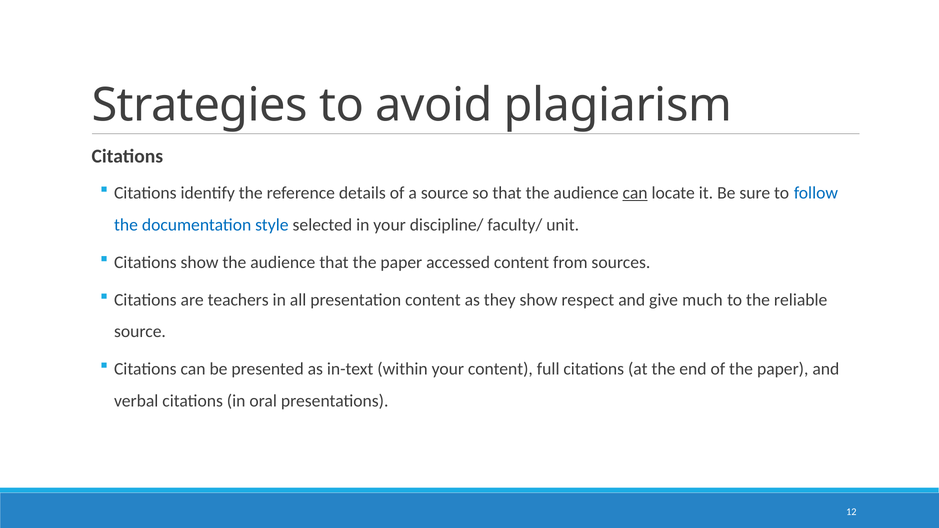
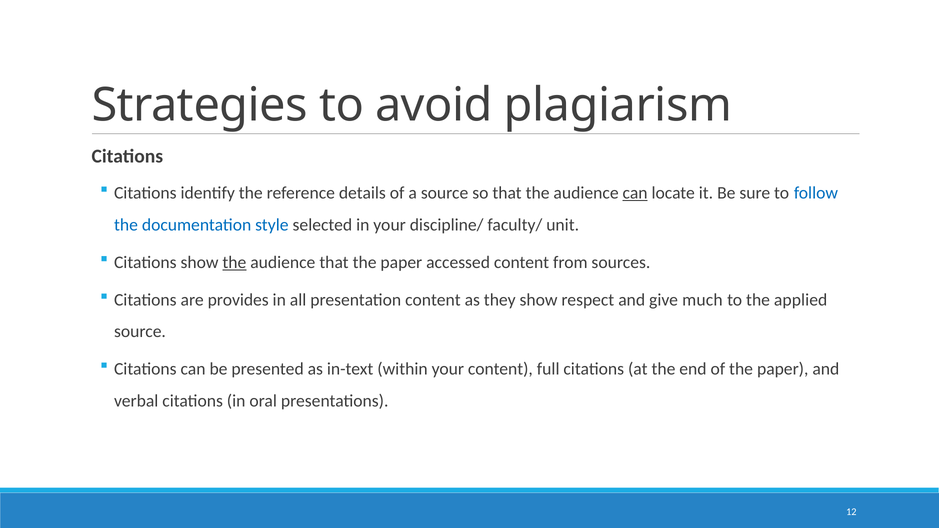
the at (234, 262) underline: none -> present
teachers: teachers -> provides
reliable: reliable -> applied
